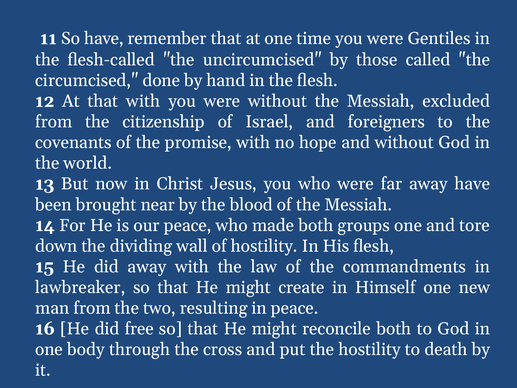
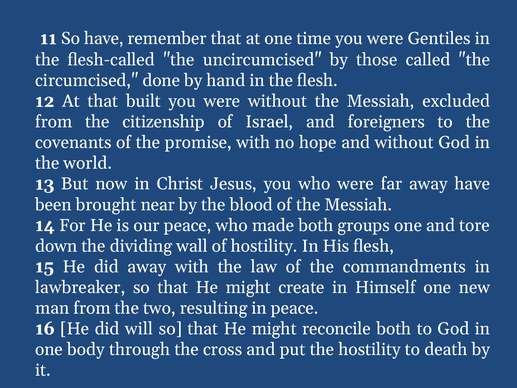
that with: with -> built
free: free -> will
